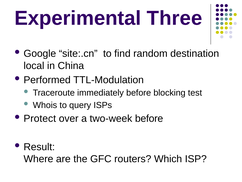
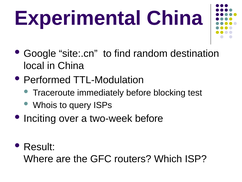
Experimental Three: Three -> China
Protect: Protect -> Inciting
